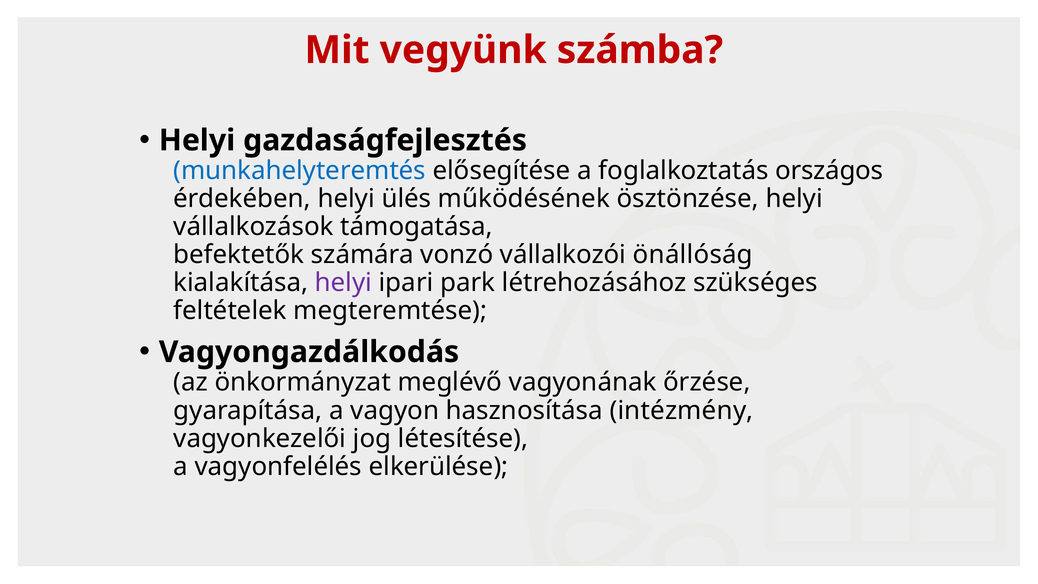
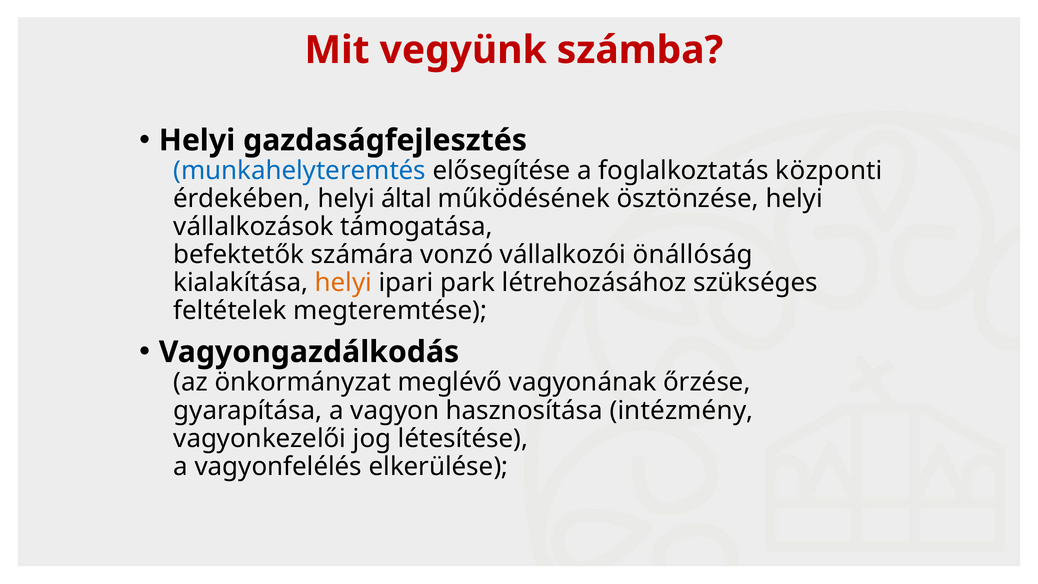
országos: országos -> központi
ülés: ülés -> által
helyi at (343, 283) colour: purple -> orange
